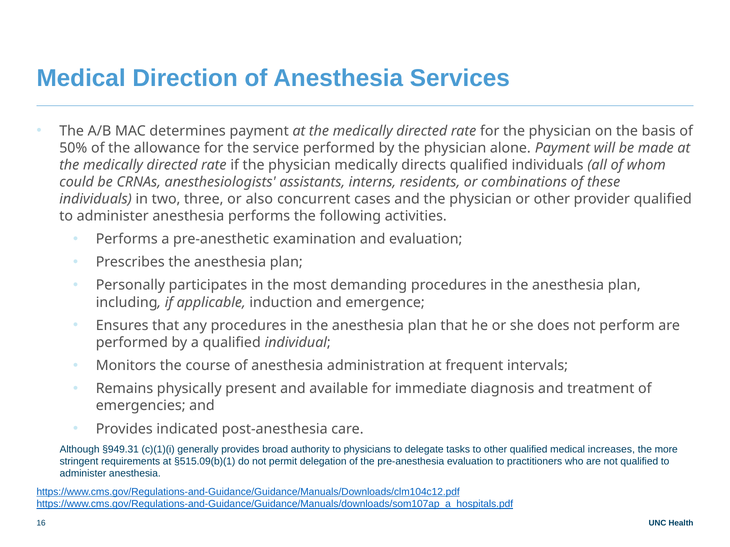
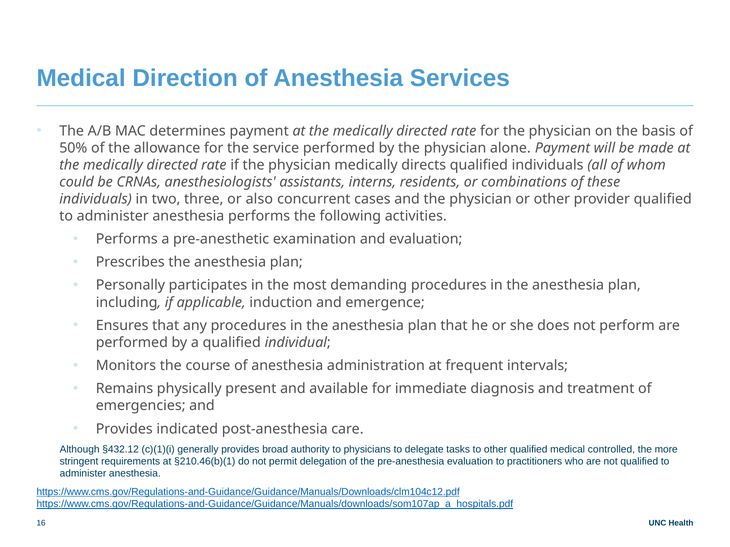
§949.31: §949.31 -> §432.12
increases: increases -> controlled
§515.09(b)(1: §515.09(b)(1 -> §210.46(b)(1
